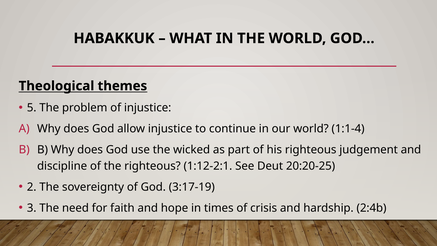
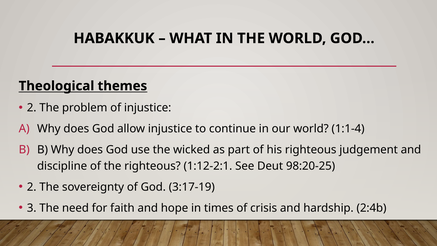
5 at (32, 108): 5 -> 2
20:20-25: 20:20-25 -> 98:20-25
